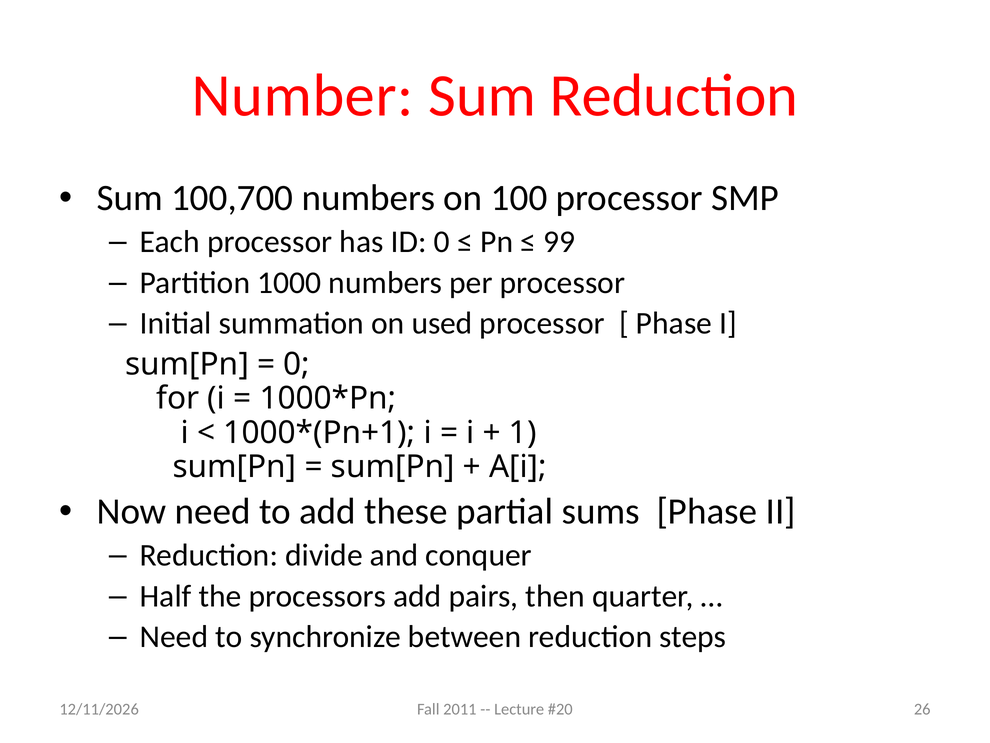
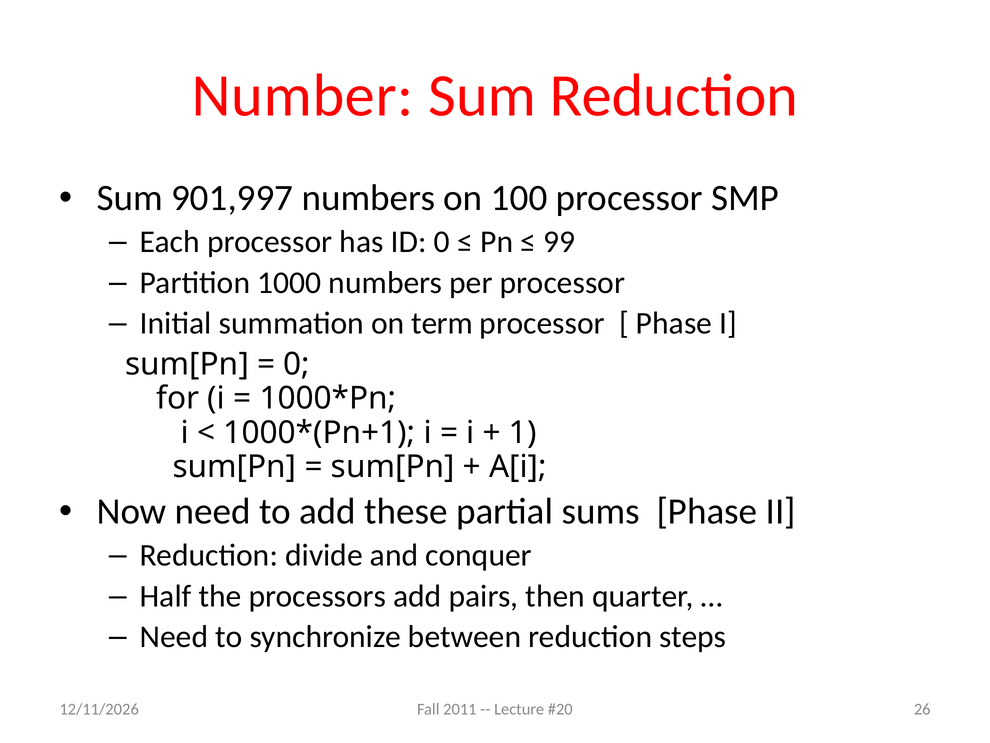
100,700: 100,700 -> 901,997
used: used -> term
